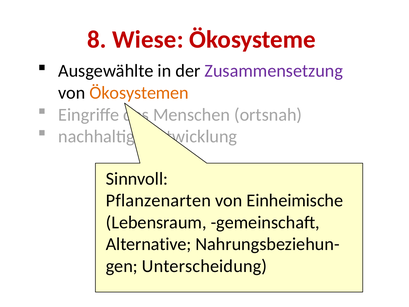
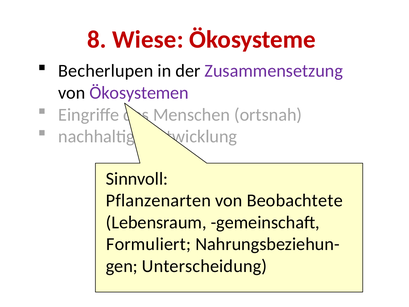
Ausgewählte: Ausgewählte -> Becherlupen
Ökosystemen colour: orange -> purple
Einheimische: Einheimische -> Beobachtete
Alternative: Alternative -> Formuliert
